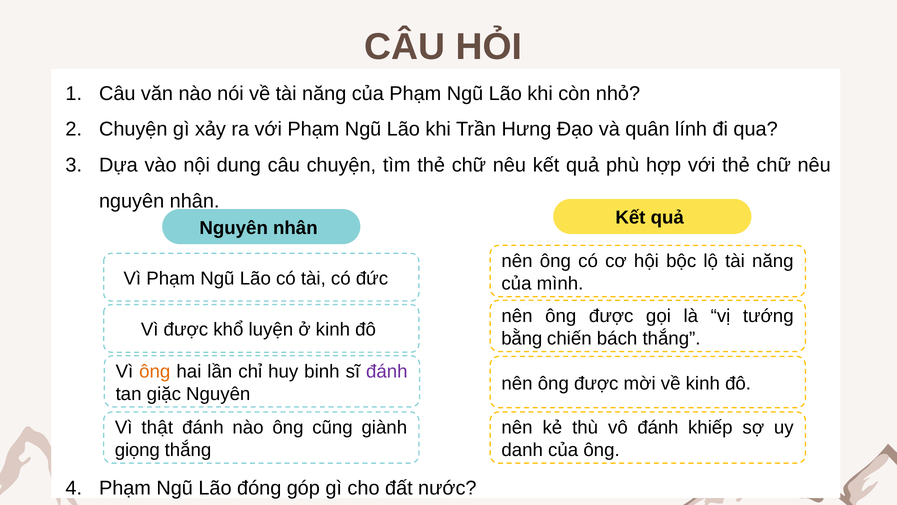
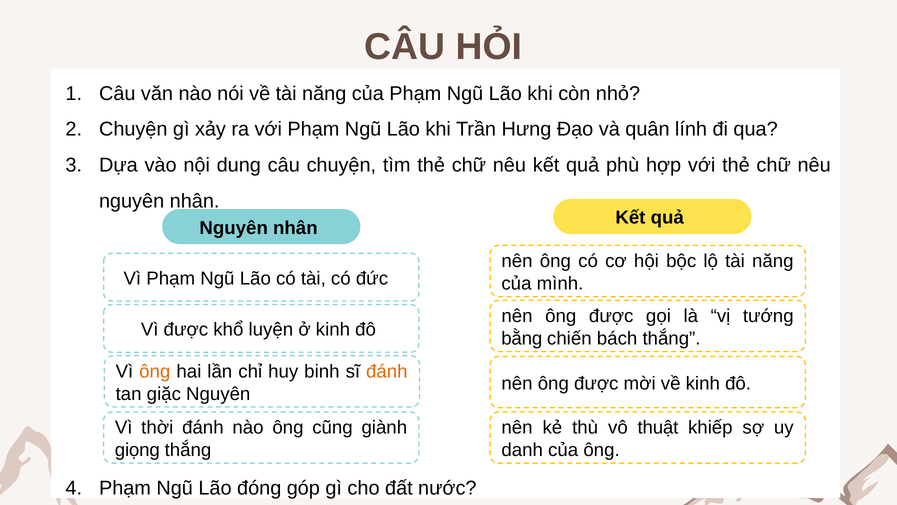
đánh at (387, 371) colour: purple -> orange
thật: thật -> thời
vô đánh: đánh -> thuật
